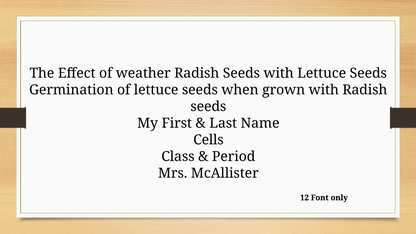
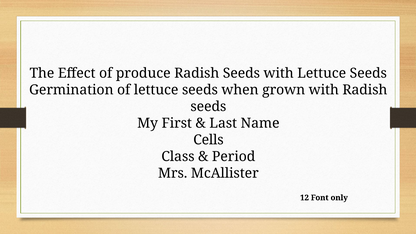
weather: weather -> produce
